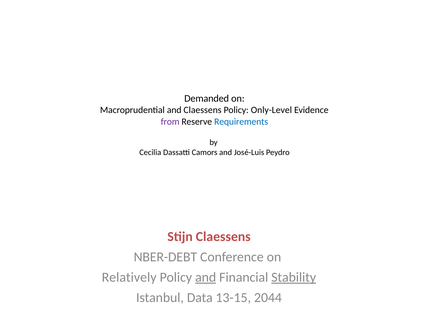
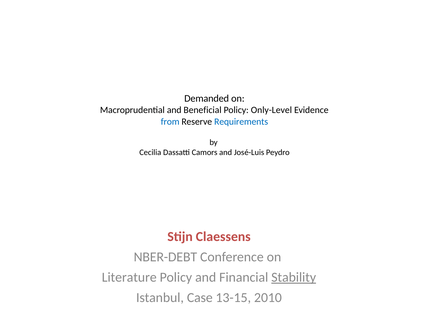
and Claessens: Claessens -> Beneficial
from colour: purple -> blue
Relatively: Relatively -> Literature
and at (206, 277) underline: present -> none
Data: Data -> Case
2044: 2044 -> 2010
